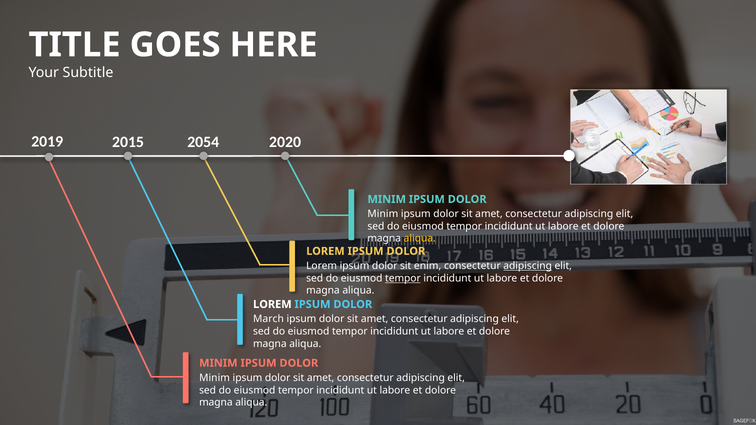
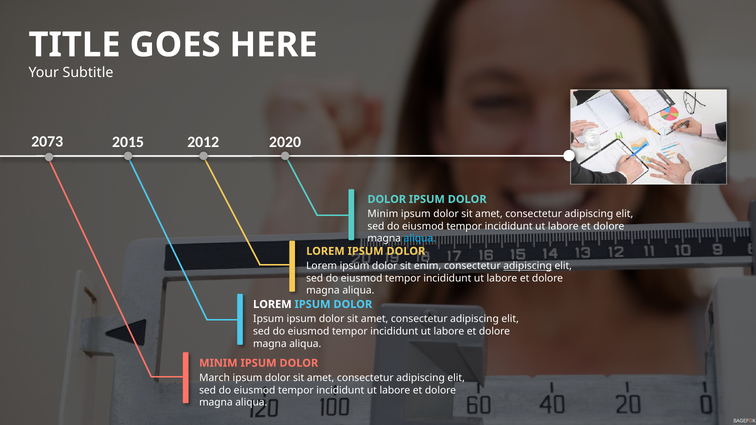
2019: 2019 -> 2073
2054: 2054 -> 2012
MINIM at (387, 199): MINIM -> DOLOR
aliqua at (420, 239) colour: yellow -> light blue
tempor at (403, 278) underline: present -> none
March at (269, 319): March -> Ipsum
Minim at (215, 378): Minim -> March
